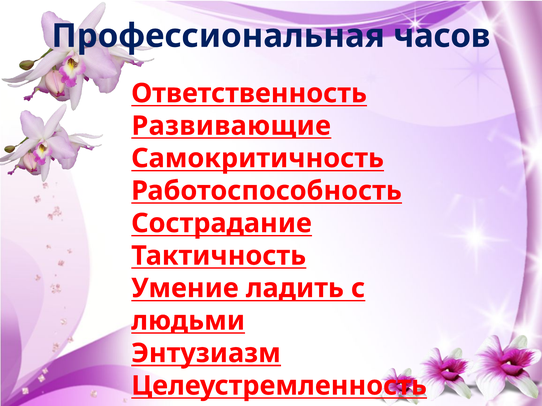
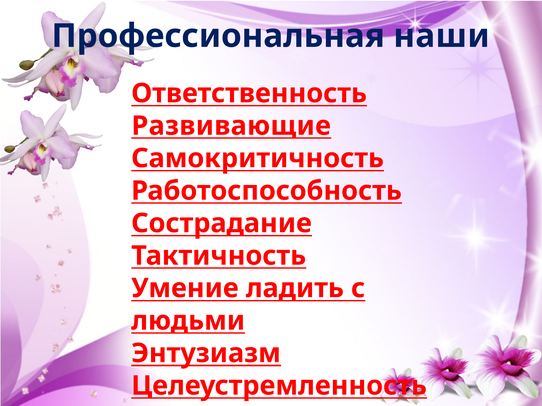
часов: часов -> наши
